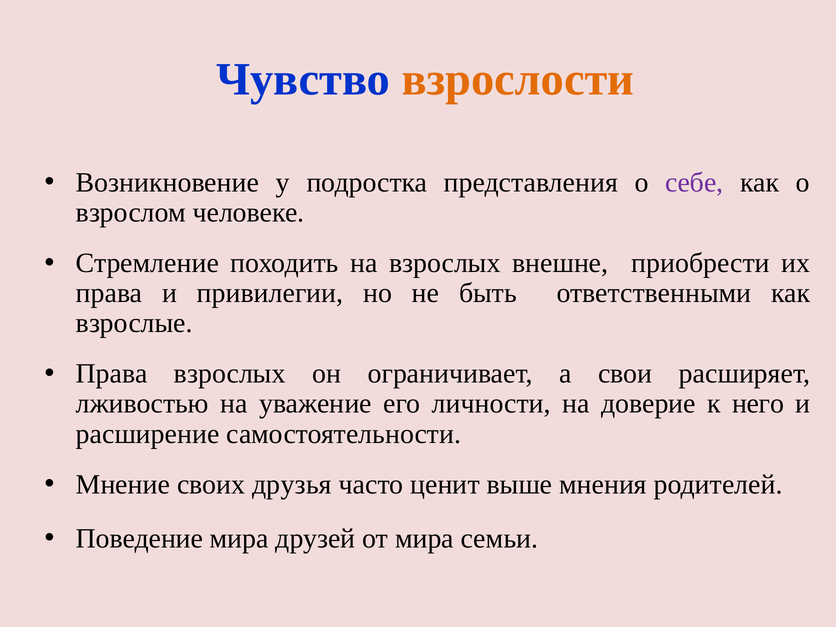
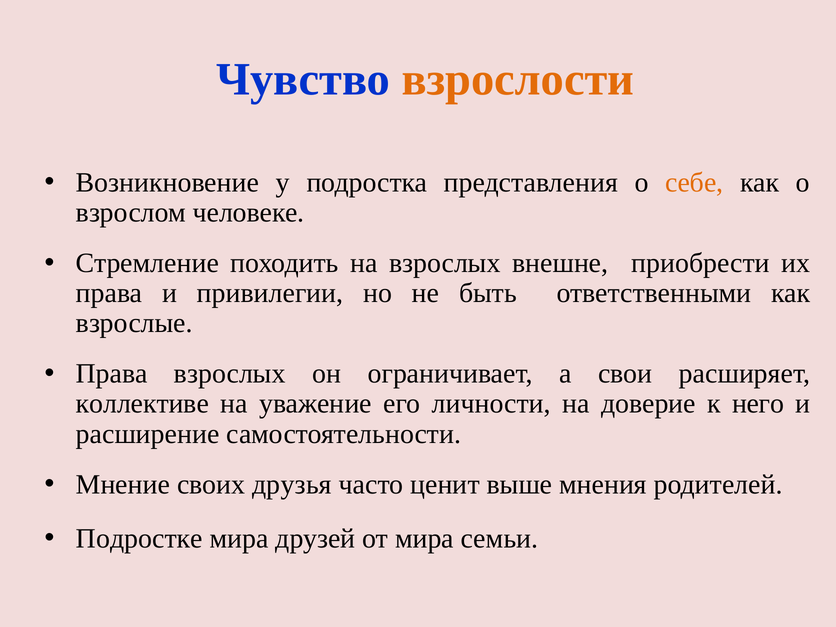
себе colour: purple -> orange
лживостью: лживостью -> коллективе
Поведение: Поведение -> Подростке
